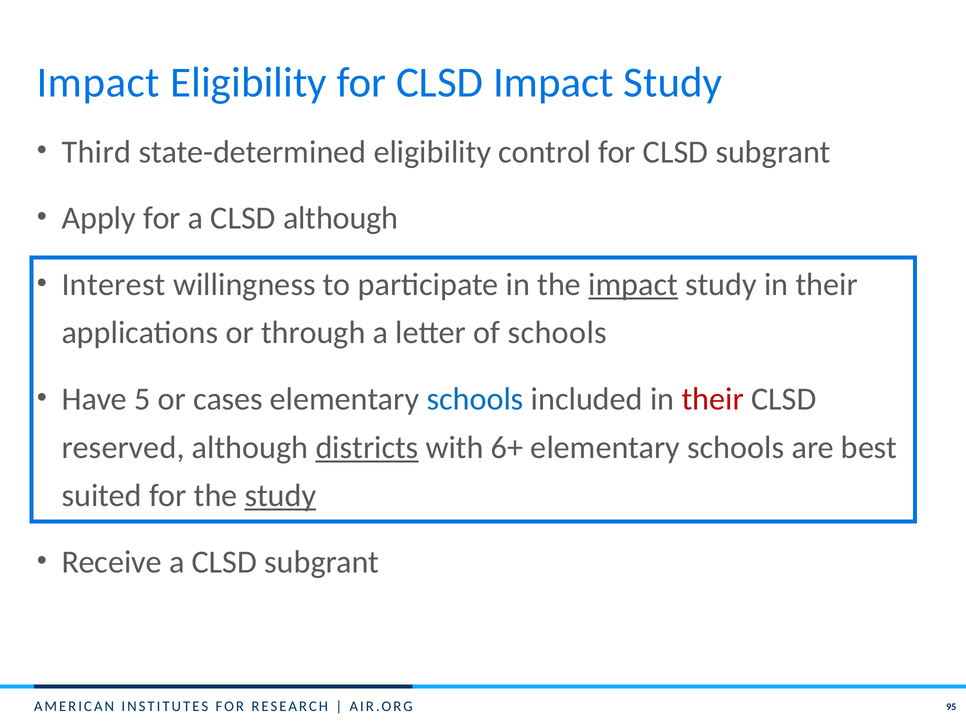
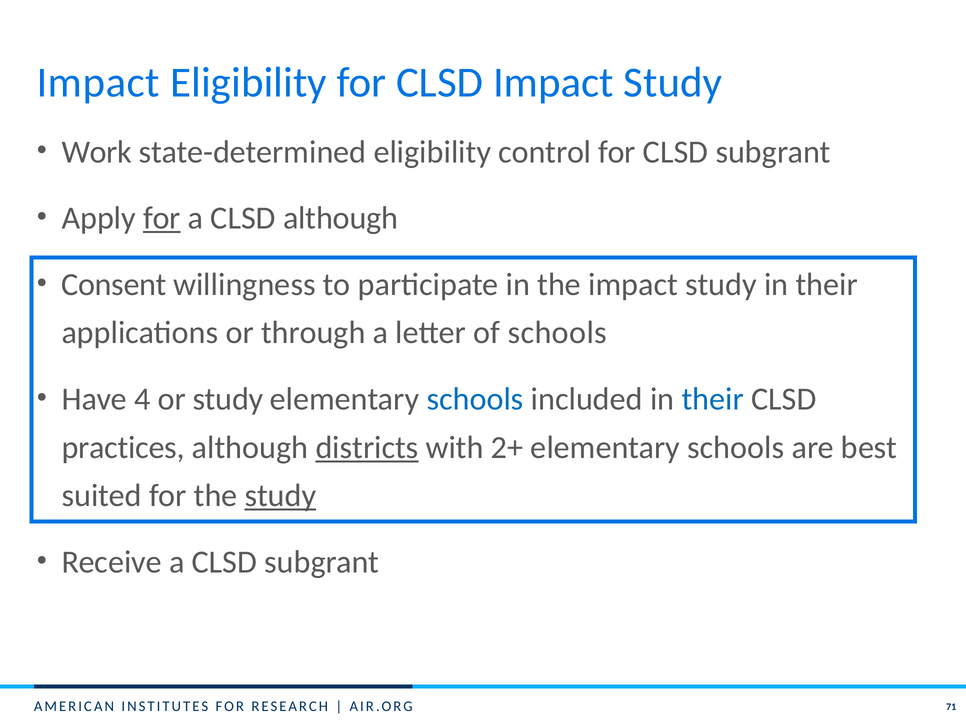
Third: Third -> Work
for at (162, 218) underline: none -> present
Interest: Interest -> Consent
impact at (633, 285) underline: present -> none
5: 5 -> 4
or cases: cases -> study
their at (713, 400) colour: red -> blue
reserved: reserved -> practices
6+: 6+ -> 2+
95: 95 -> 71
